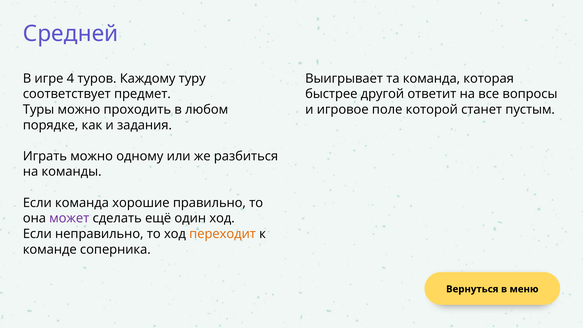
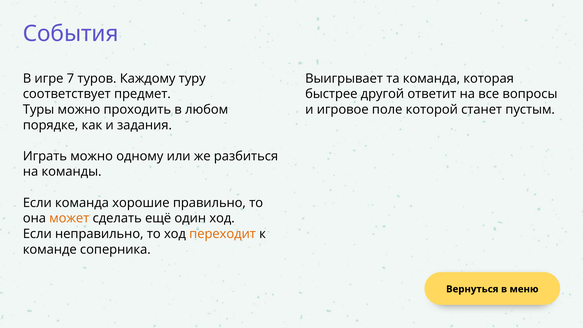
Средней: Средней -> События
4: 4 -> 7
может colour: purple -> orange
